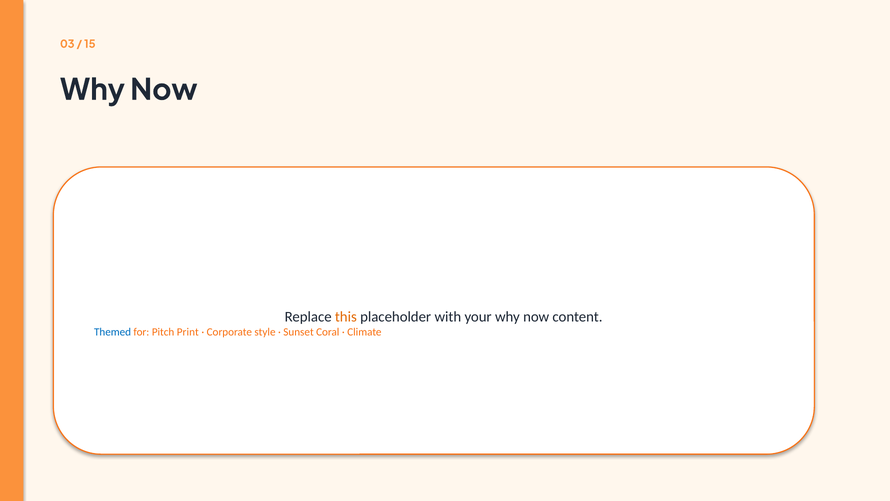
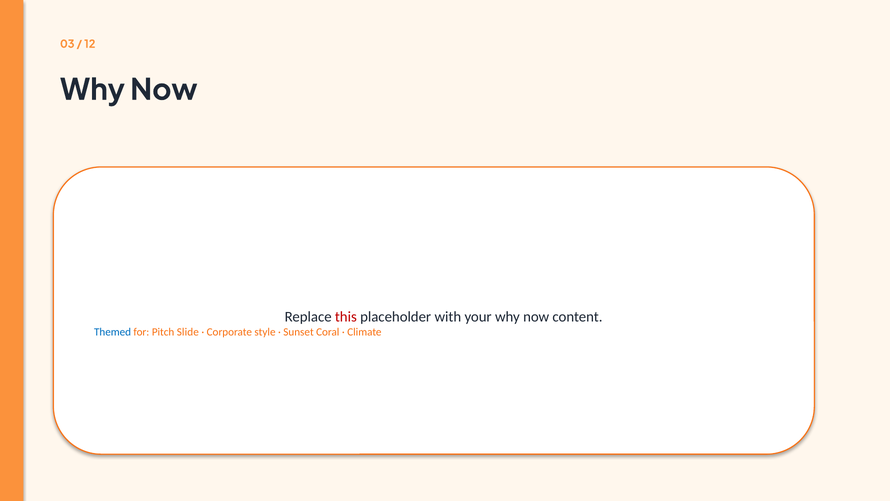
15: 15 -> 12
this colour: orange -> red
Print: Print -> Slide
